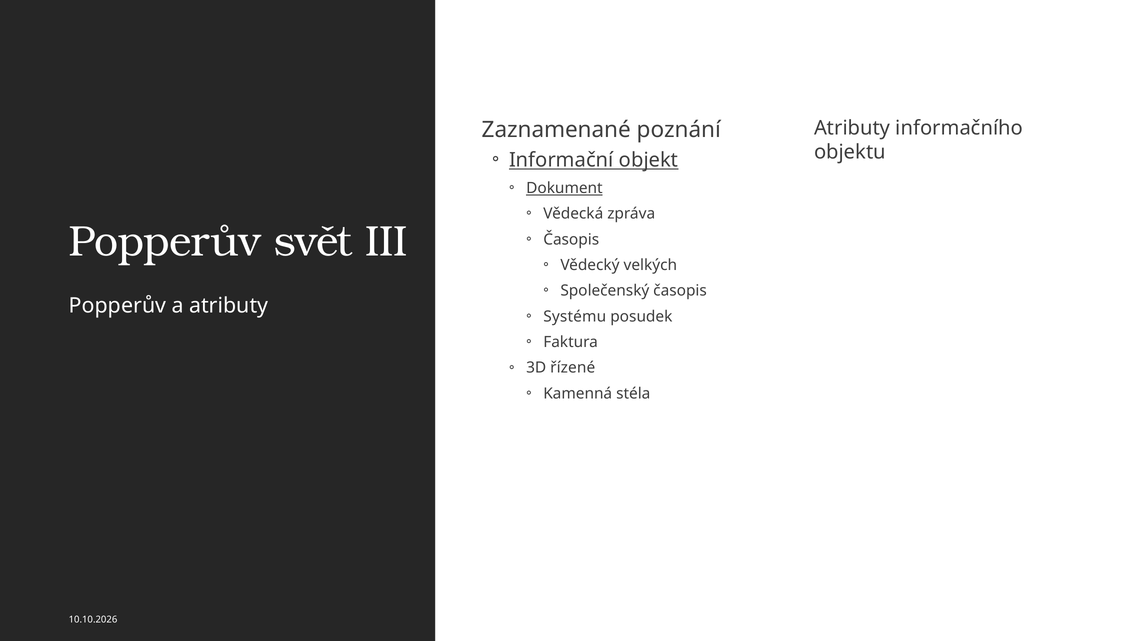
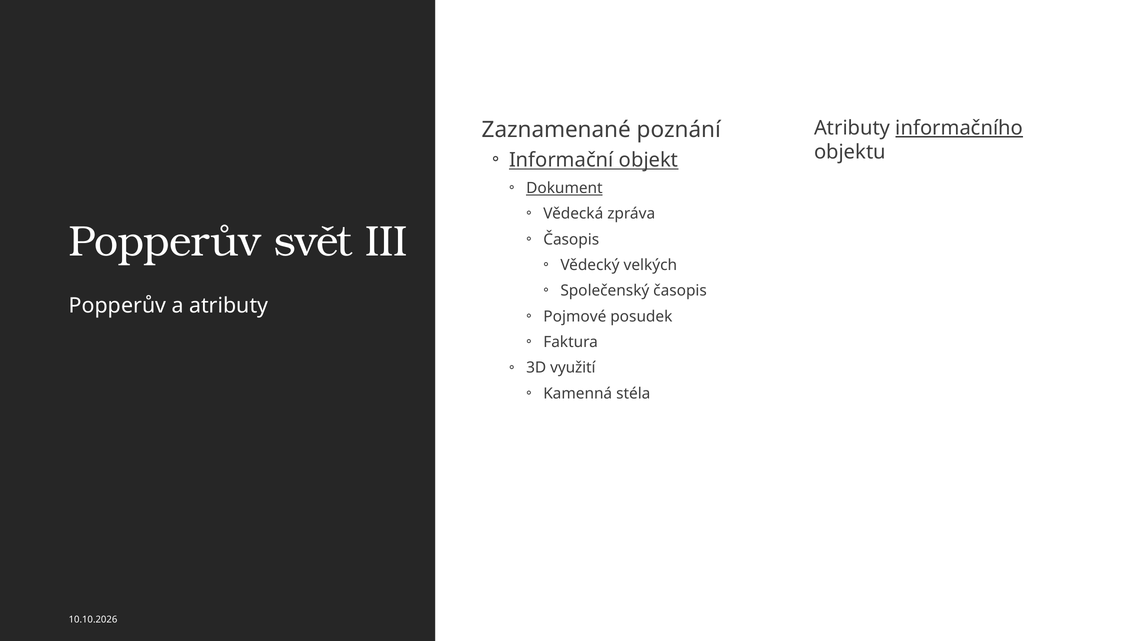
informačního underline: none -> present
Systému: Systému -> Pojmové
řízené: řízené -> využití
